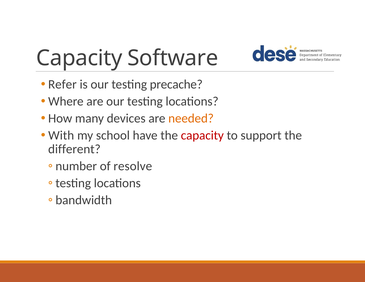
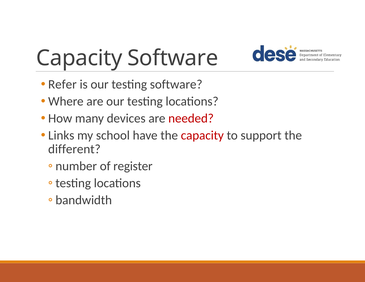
testing precache: precache -> software
needed colour: orange -> red
With: With -> Links
resolve: resolve -> register
